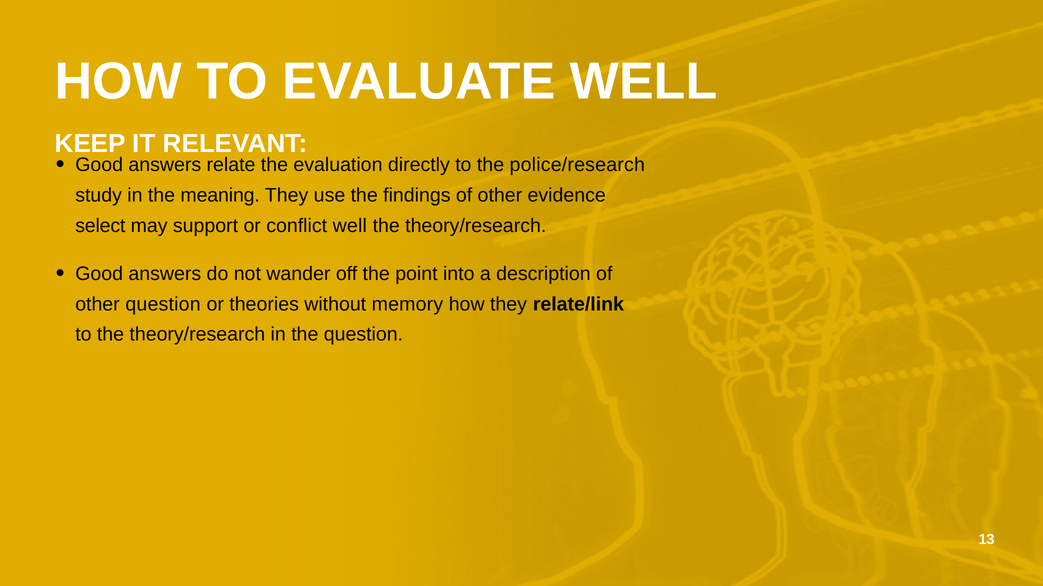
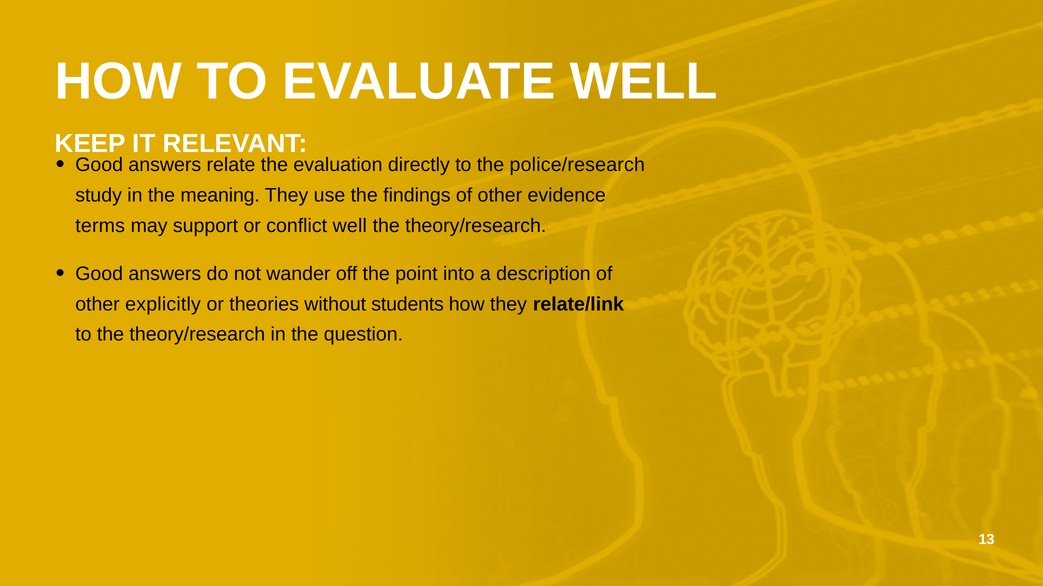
select: select -> terms
other question: question -> explicitly
memory: memory -> students
